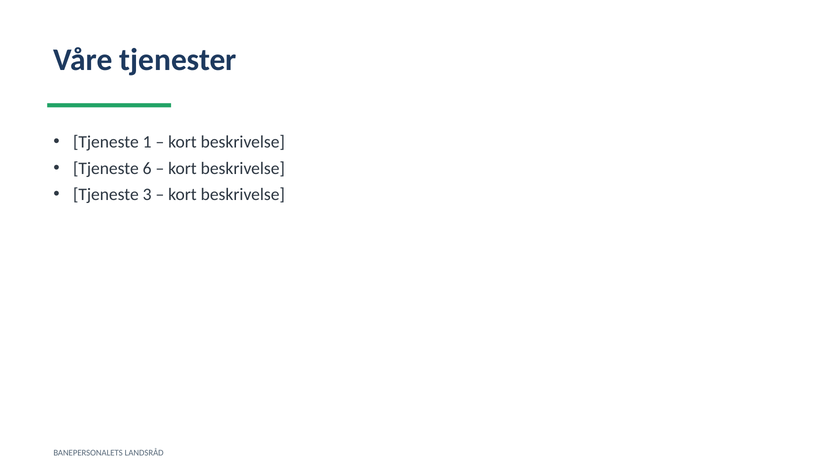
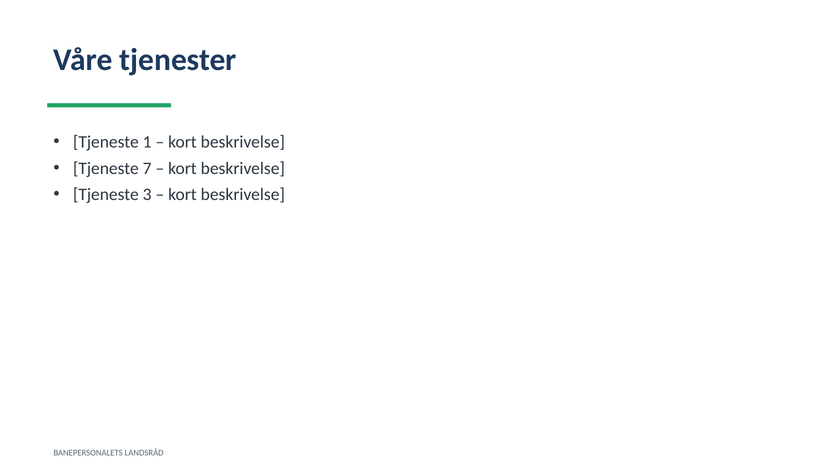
6: 6 -> 7
